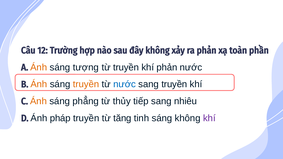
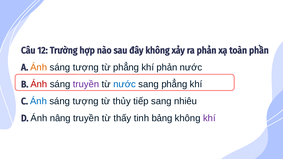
từ truyền: truyền -> phẳng
Ánh at (39, 84) colour: orange -> red
truyền at (86, 84) colour: orange -> purple
sang truyền: truyền -> phẳng
Ánh at (38, 101) colour: orange -> blue
phẳng at (86, 101): phẳng -> tượng
pháp: pháp -> nâng
tăng: tăng -> thấy
tinh sáng: sáng -> bảng
